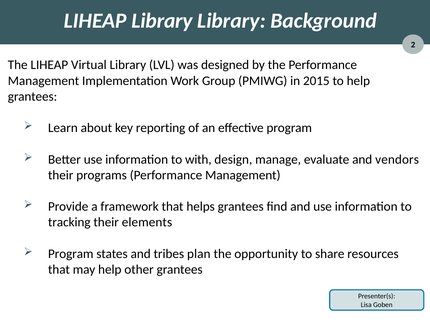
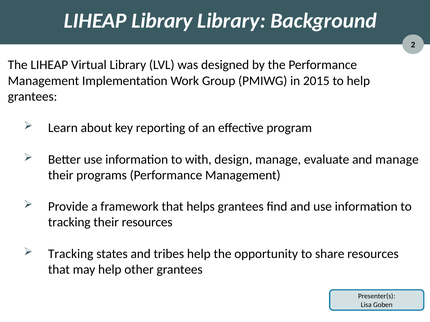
and vendors: vendors -> manage
their elements: elements -> resources
Program at (71, 254): Program -> Tracking
tribes plan: plan -> help
